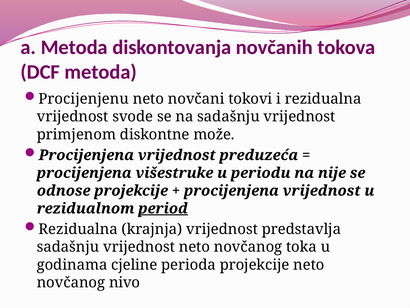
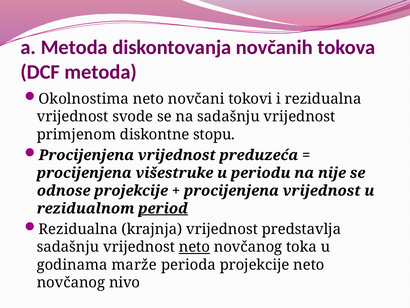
Procijenjenu: Procijenjenu -> Okolnostima
može: može -> stopu
neto at (194, 247) underline: none -> present
cjeline: cjeline -> marže
